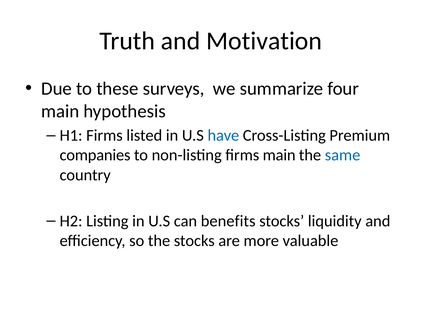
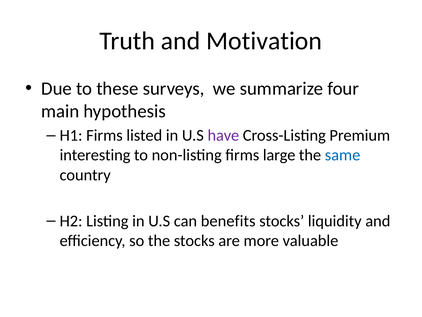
have colour: blue -> purple
companies: companies -> interesting
firms main: main -> large
